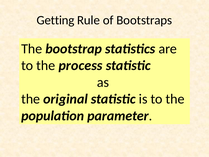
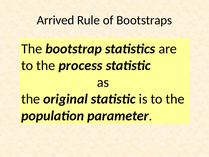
Getting: Getting -> Arrived
